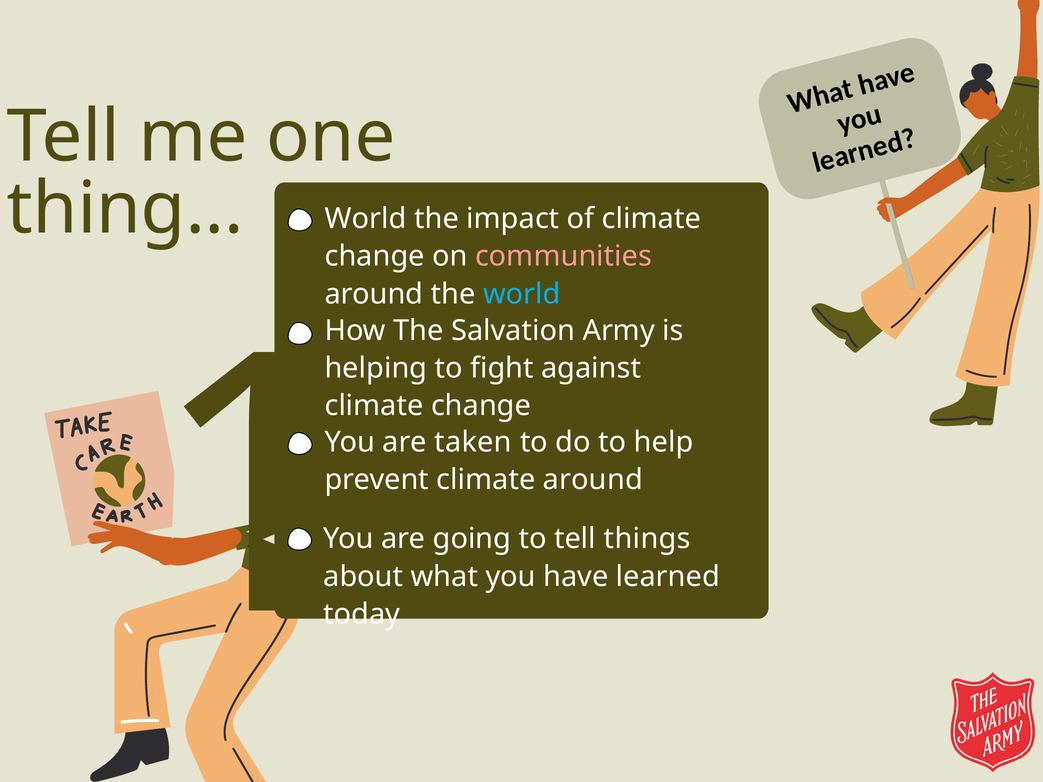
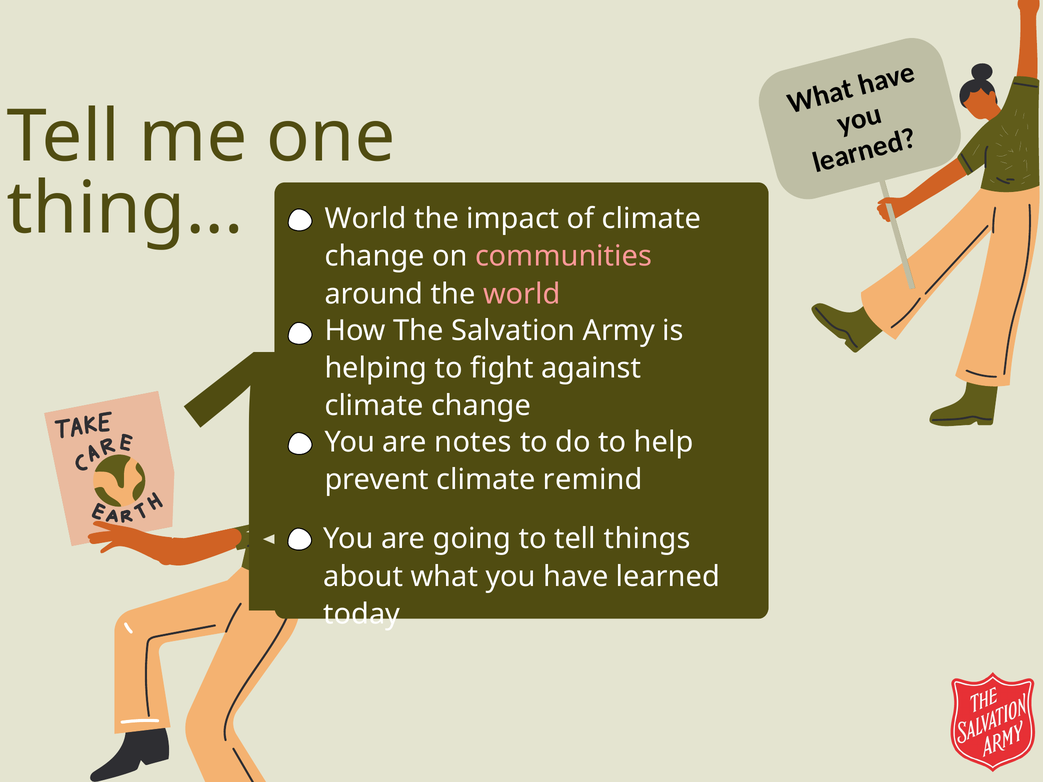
world at (522, 294) colour: light blue -> pink
taken: taken -> notes
climate around: around -> remind
